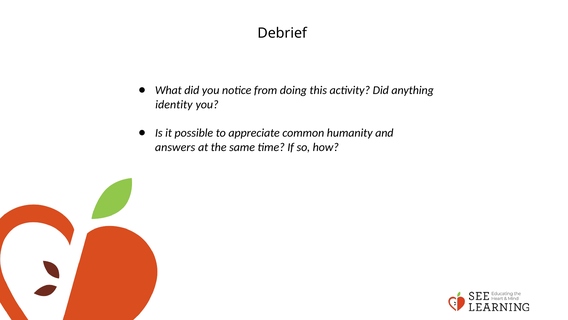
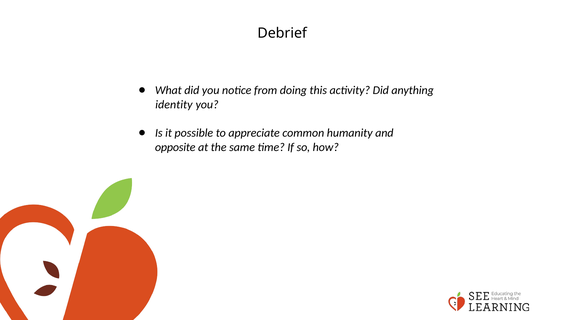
answers: answers -> opposite
